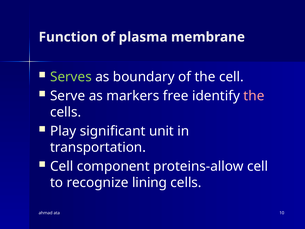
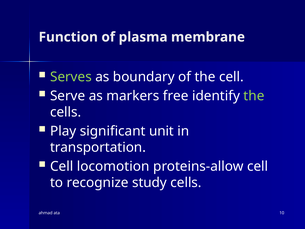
the at (254, 96) colour: pink -> light green
component: component -> locomotion
lining: lining -> study
